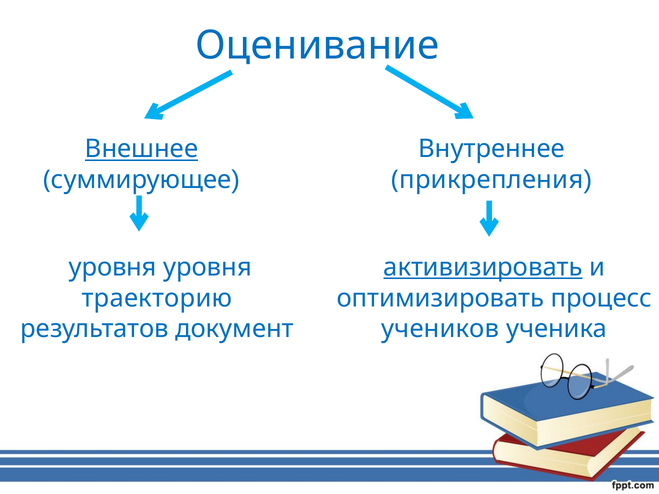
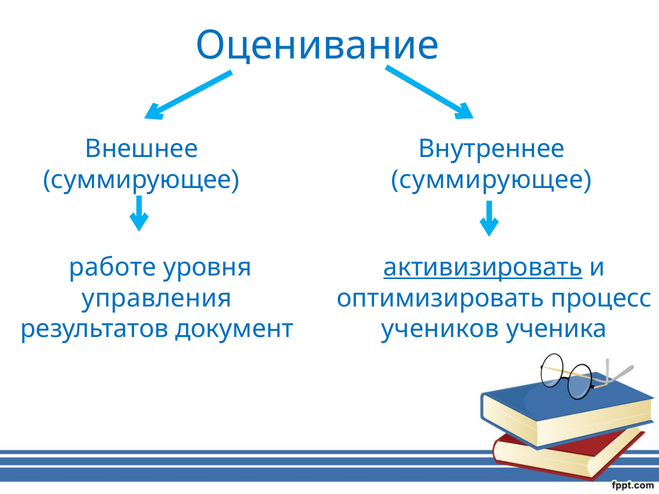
Внешнее underline: present -> none
прикрепления at (487, 180): прикрепления -> суммирующее
уровня at (113, 268): уровня -> работе
траекторию: траекторию -> управления
